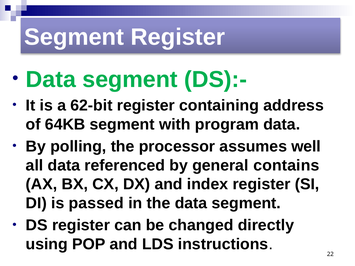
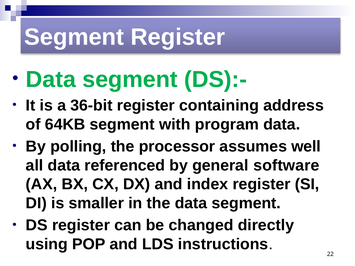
62-bit: 62-bit -> 36-bit
contains: contains -> software
passed: passed -> smaller
